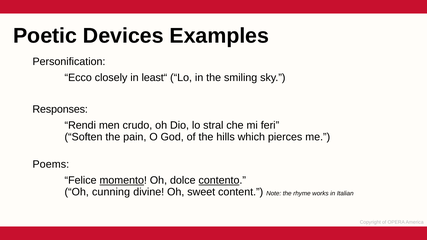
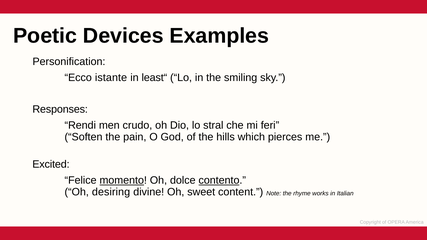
closely: closely -> istante
Poems: Poems -> Excited
cunning: cunning -> desiring
